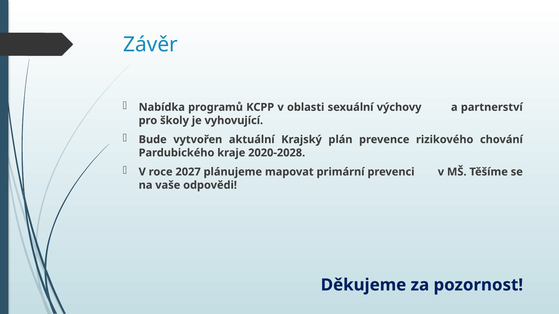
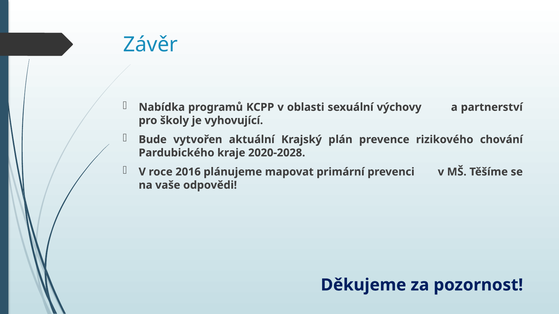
2027: 2027 -> 2016
